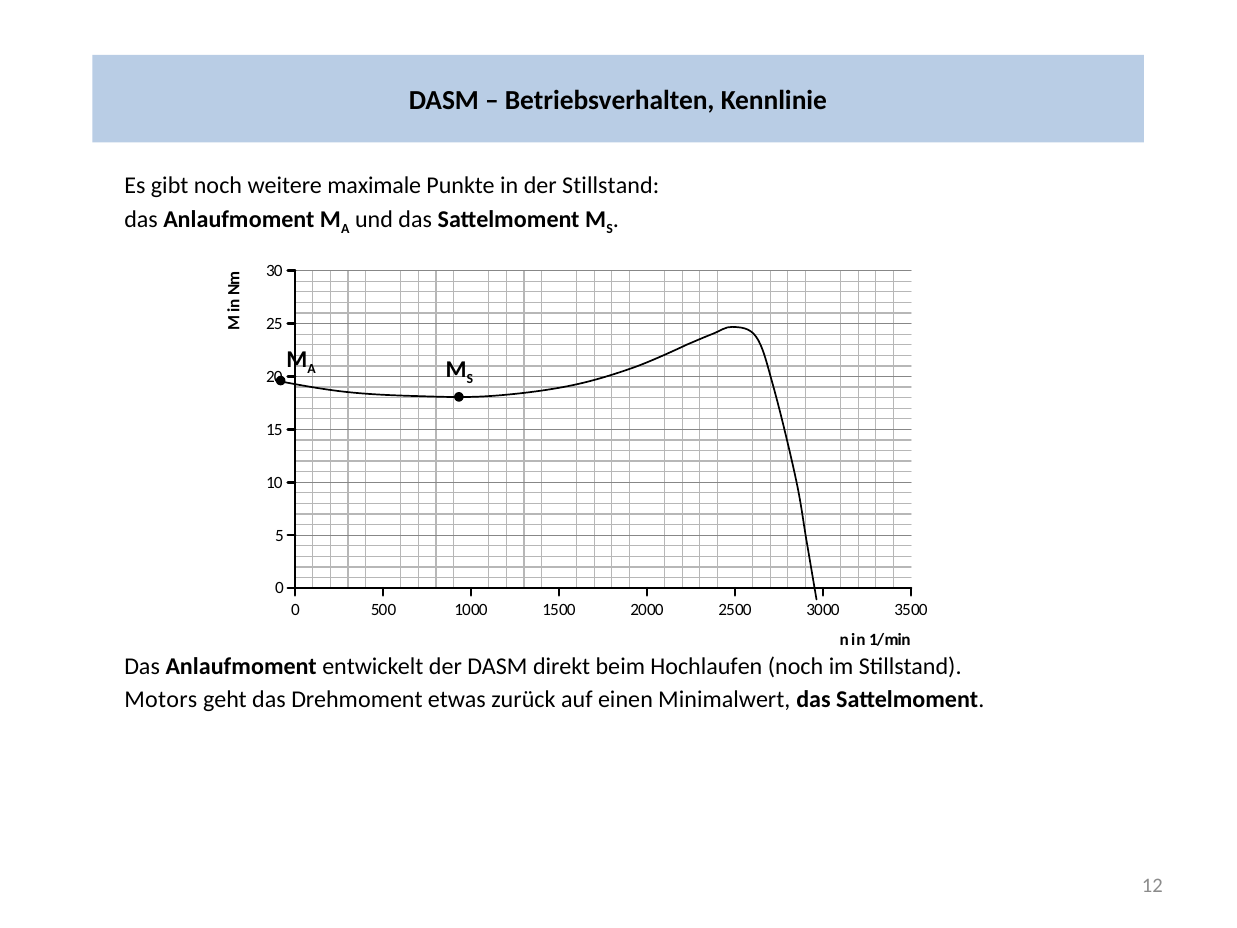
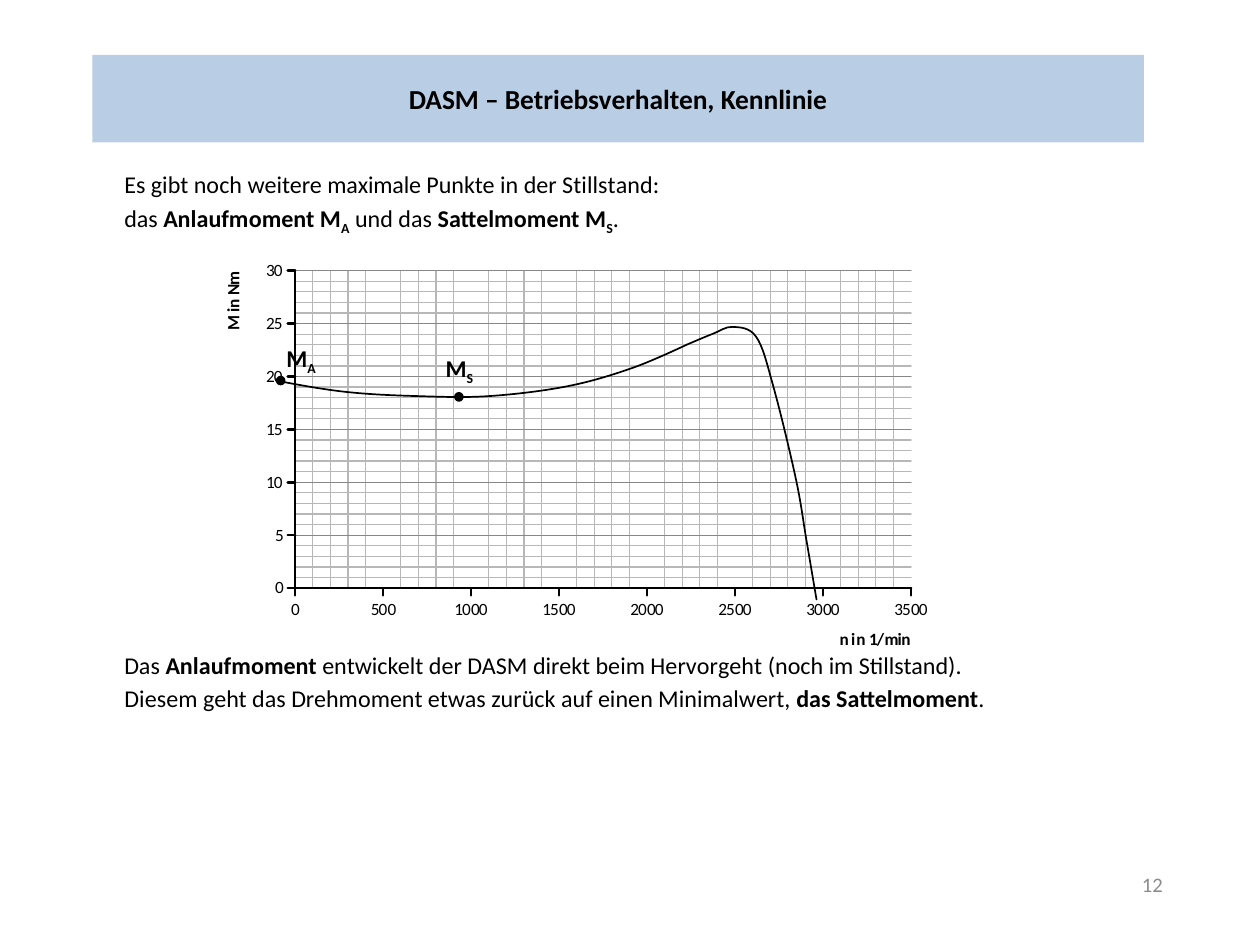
Hochlaufen: Hochlaufen -> Hervorgeht
Motors: Motors -> Diesem
